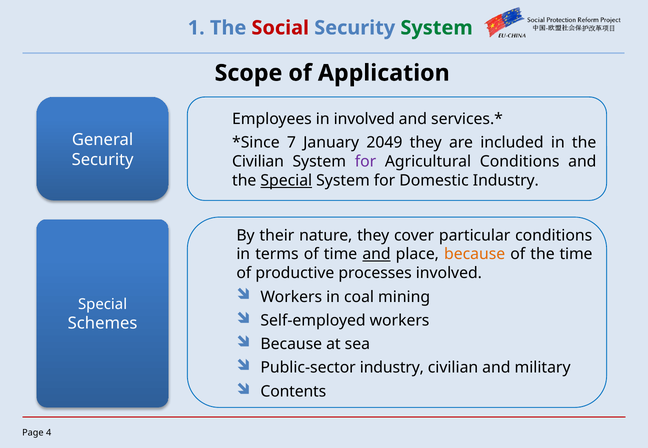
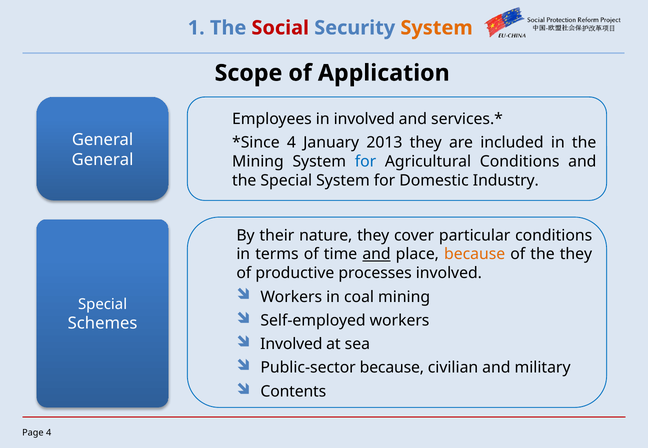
System at (437, 28) colour: green -> orange
7 at (291, 143): 7 -> 4
2049: 2049 -> 2013
Security at (103, 160): Security -> General
Civilian at (258, 162): Civilian -> Mining
for at (366, 162) colour: purple -> blue
Special at (286, 181) underline: present -> none
the time: time -> they
Because at (291, 345): Because -> Involved
Public-sector industry: industry -> because
